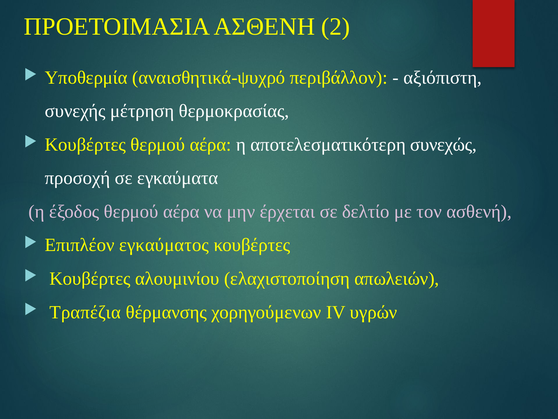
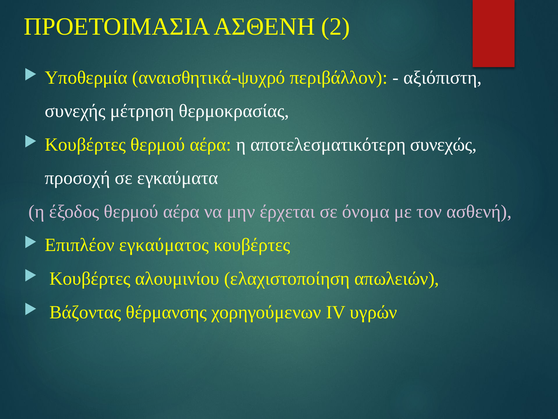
δελτίο: δελτίο -> όνομα
Τραπέζια: Τραπέζια -> Βάζοντας
